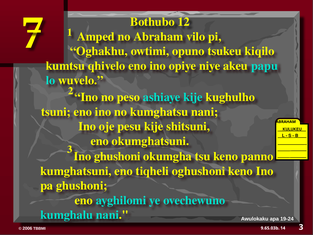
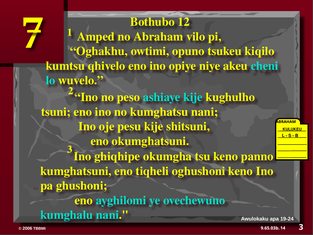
papu: papu -> cheni
ghushoni at (117, 156): ghushoni -> ghiqhipe
